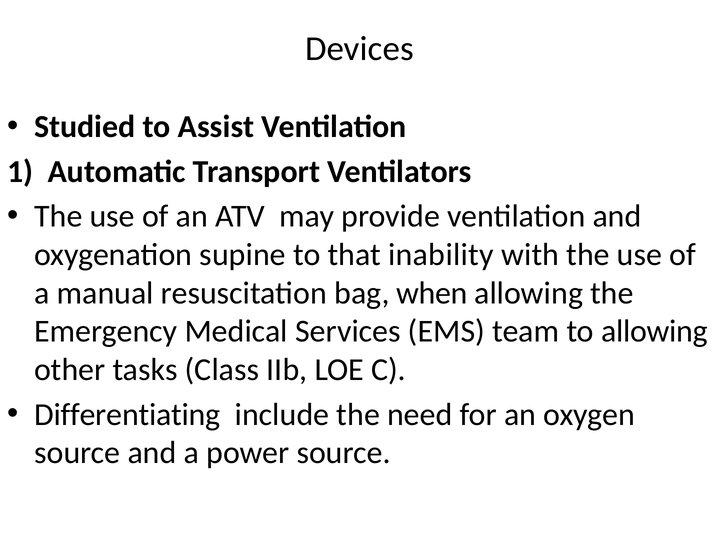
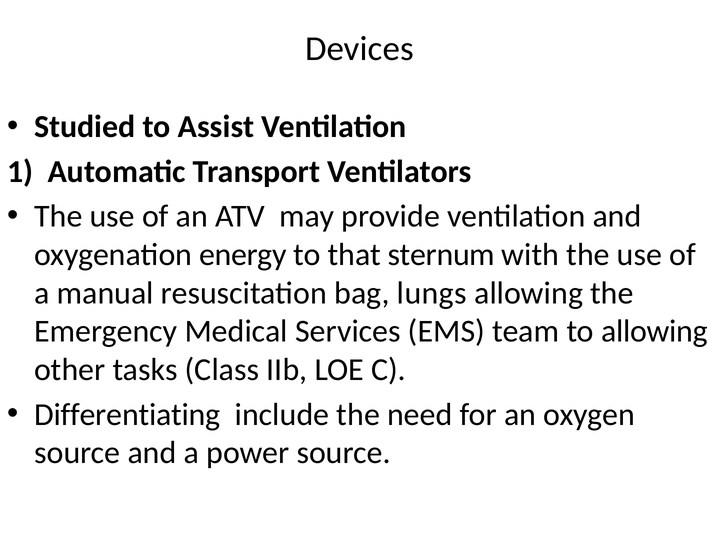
supine: supine -> energy
inability: inability -> sternum
when: when -> lungs
